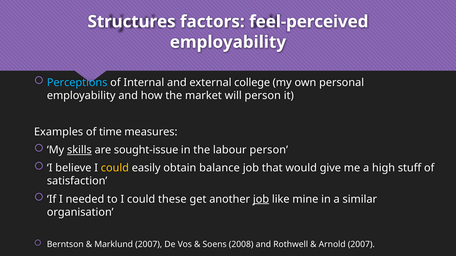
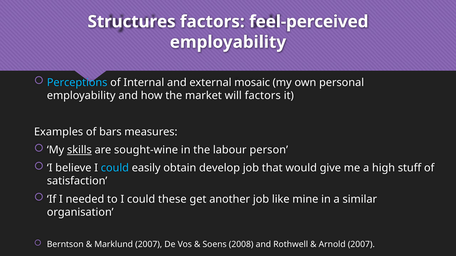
college: college -> mosaic
will person: person -> factors
time: time -> bars
sought-issue: sought-issue -> sought-wine
could at (115, 168) colour: yellow -> light blue
balance: balance -> develop
job at (261, 200) underline: present -> none
